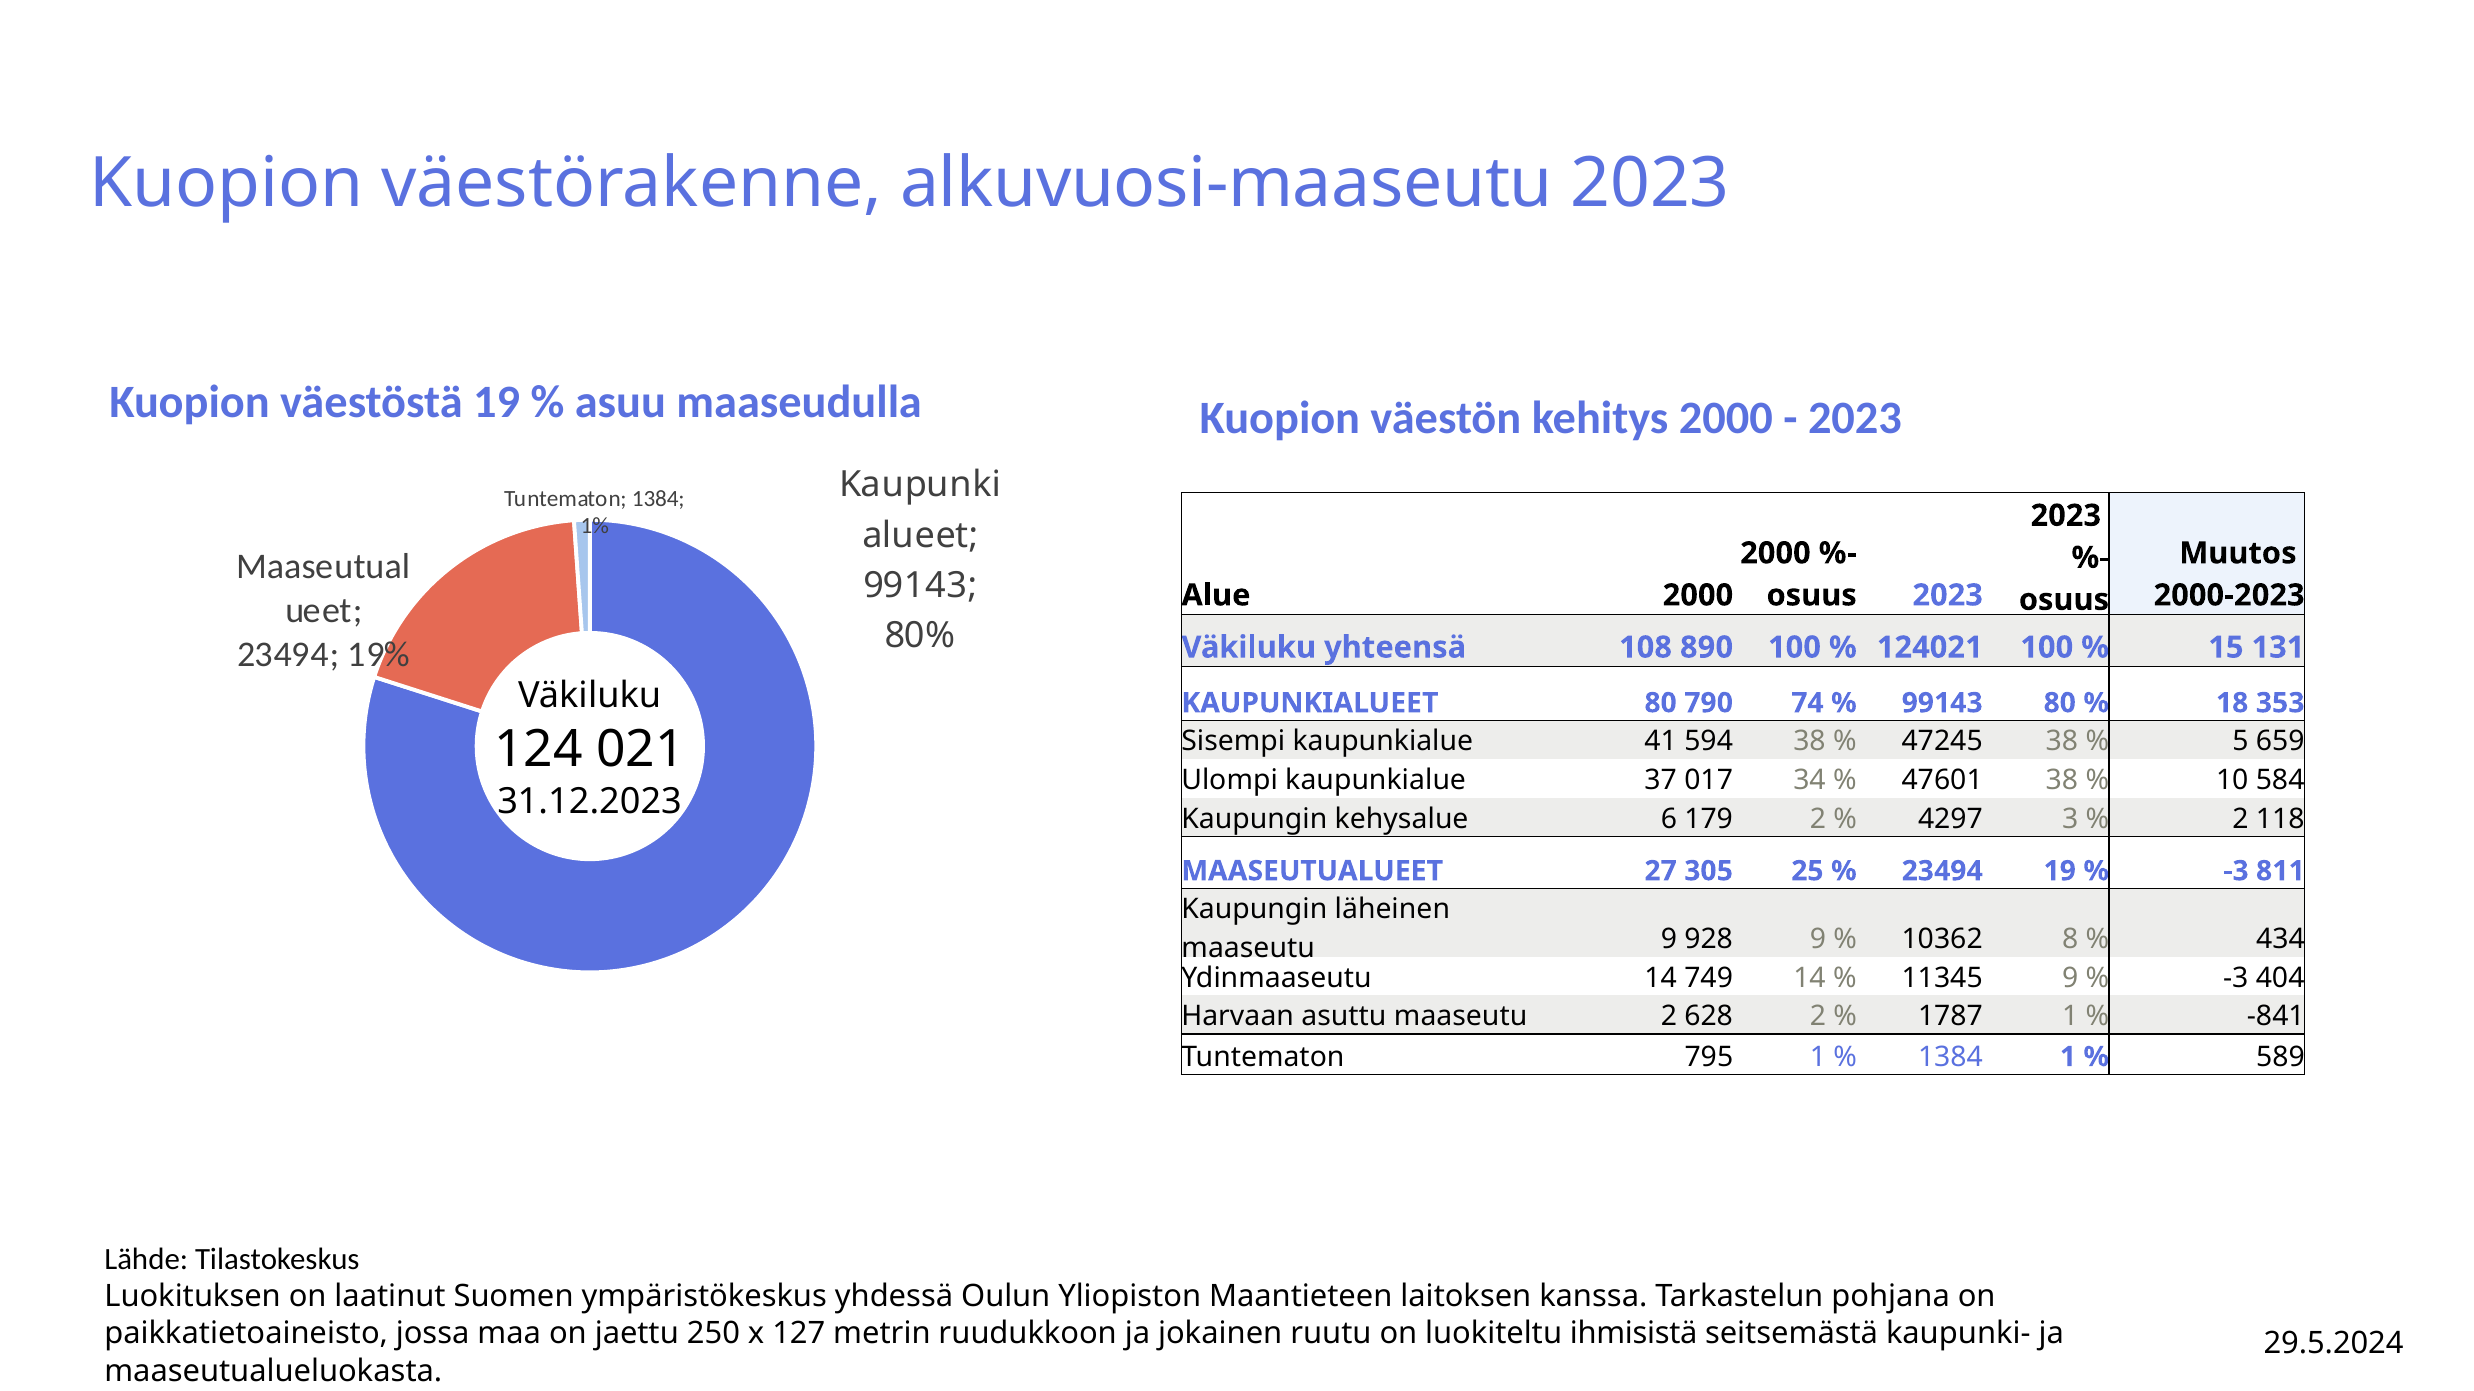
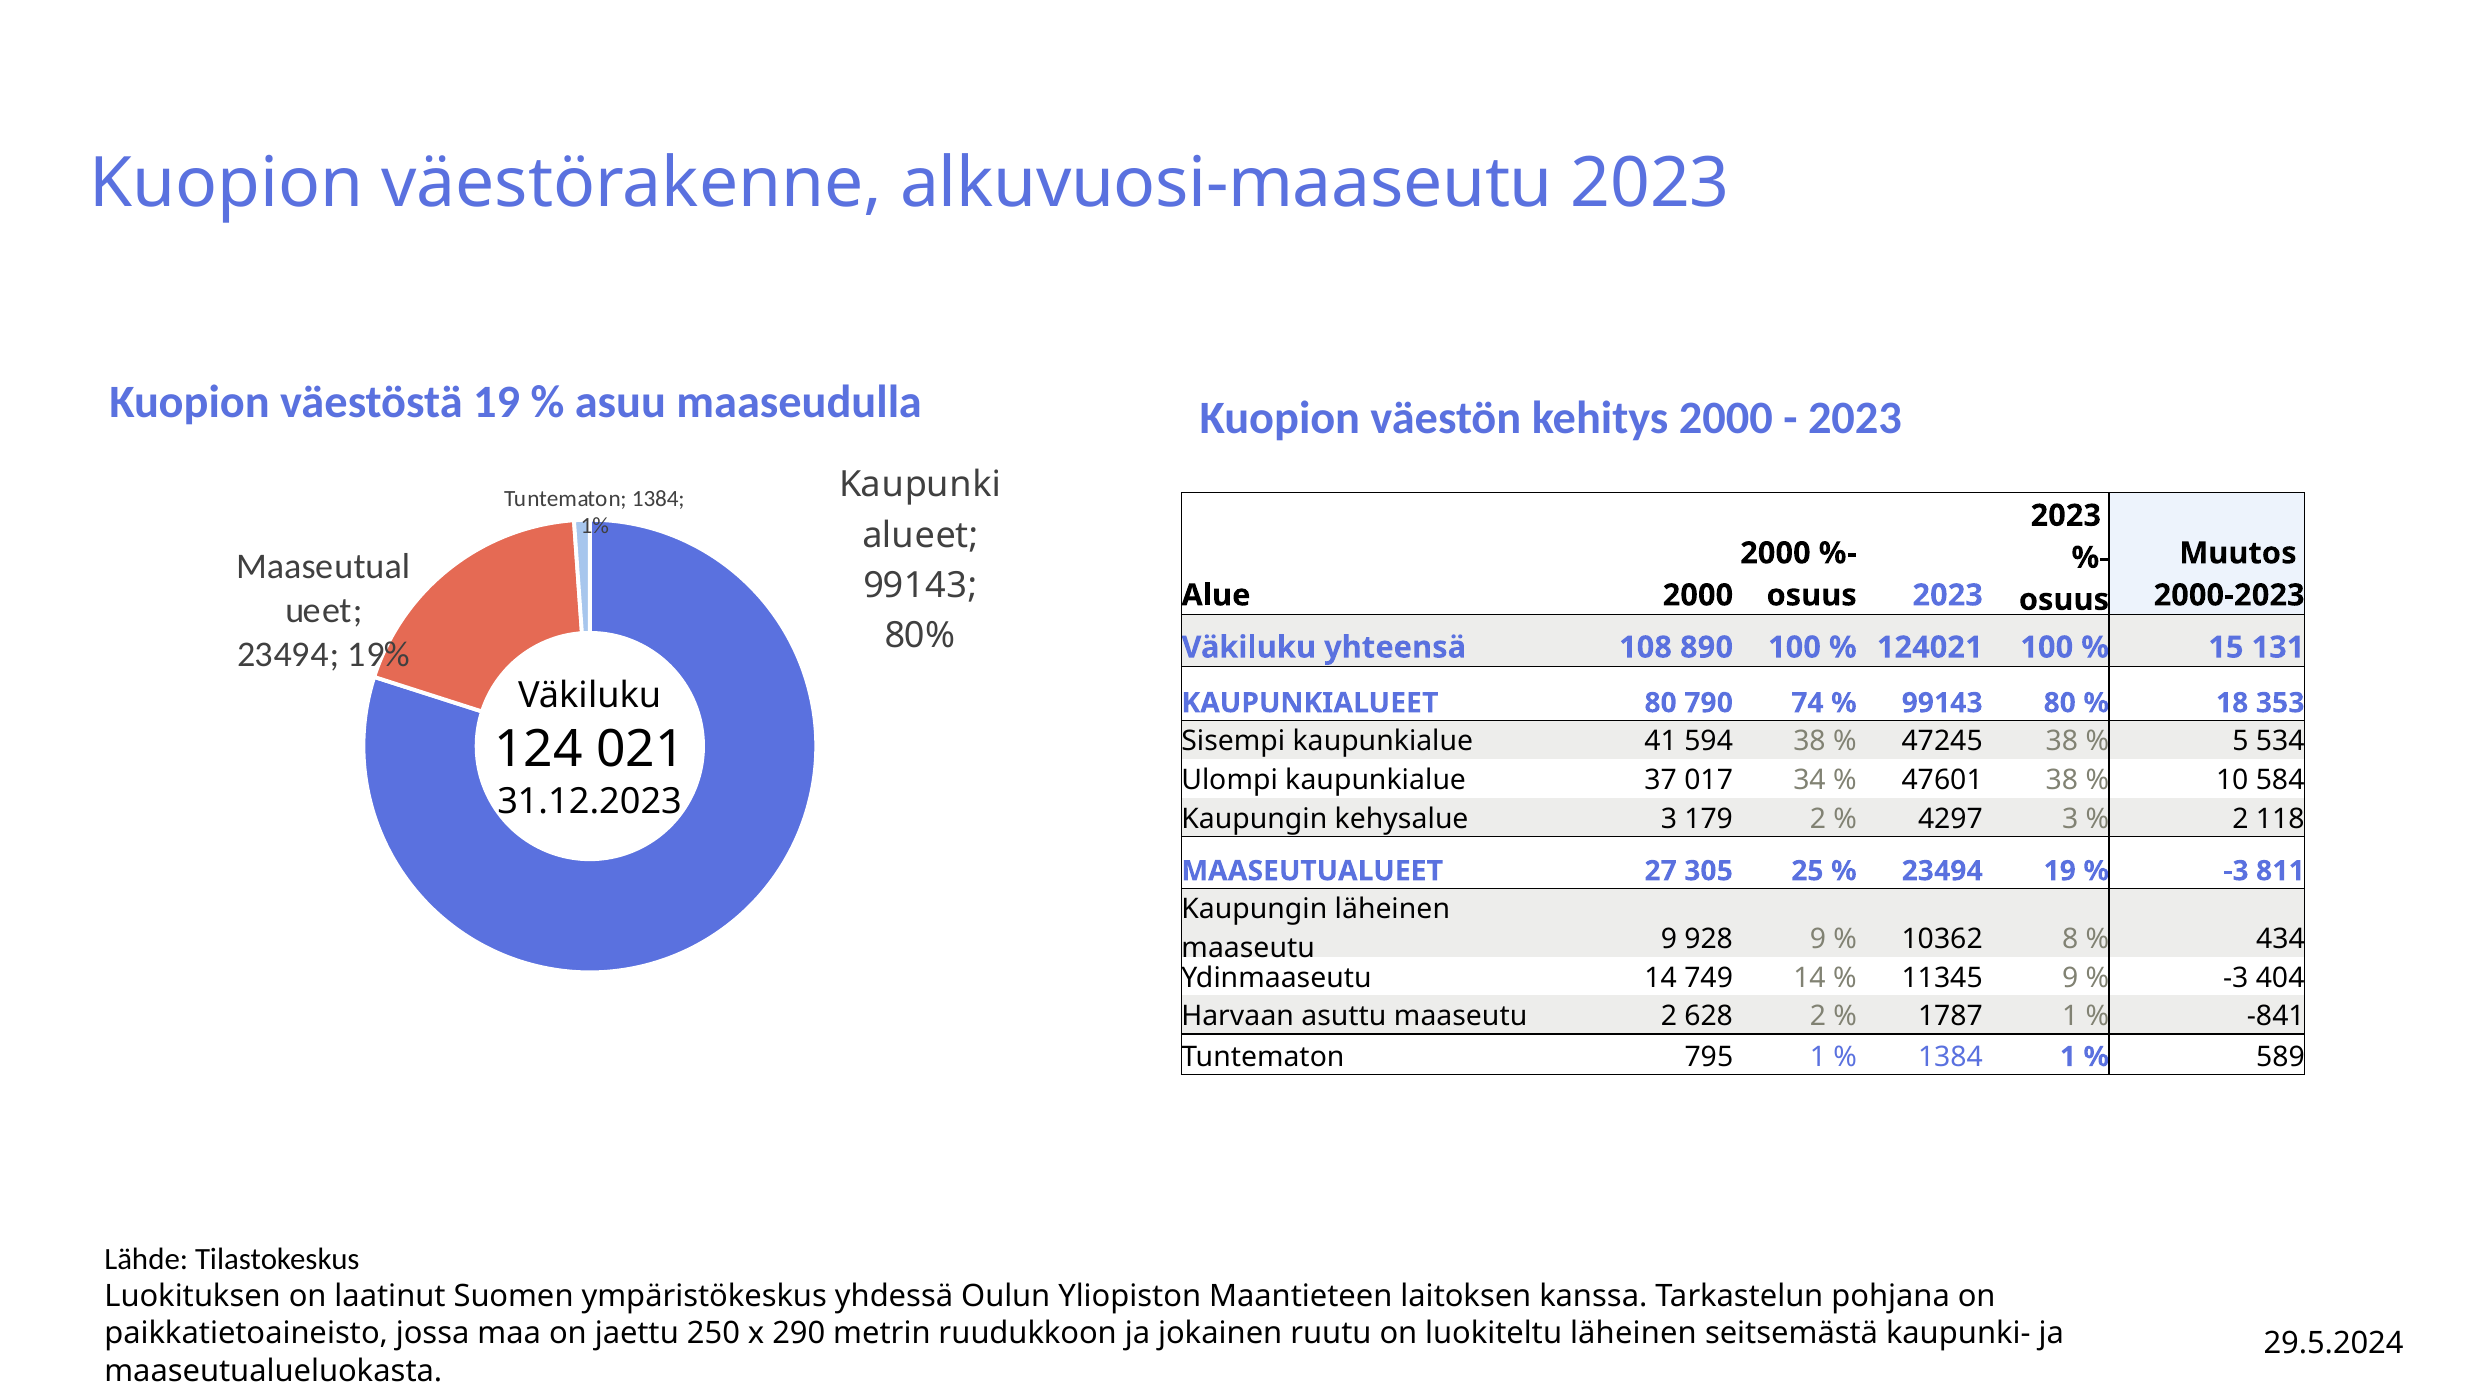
659: 659 -> 534
kehysalue 6: 6 -> 3
127: 127 -> 290
luokiteltu ihmisistä: ihmisistä -> läheinen
